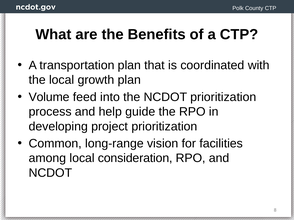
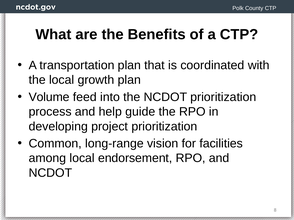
consideration: consideration -> endorsement
